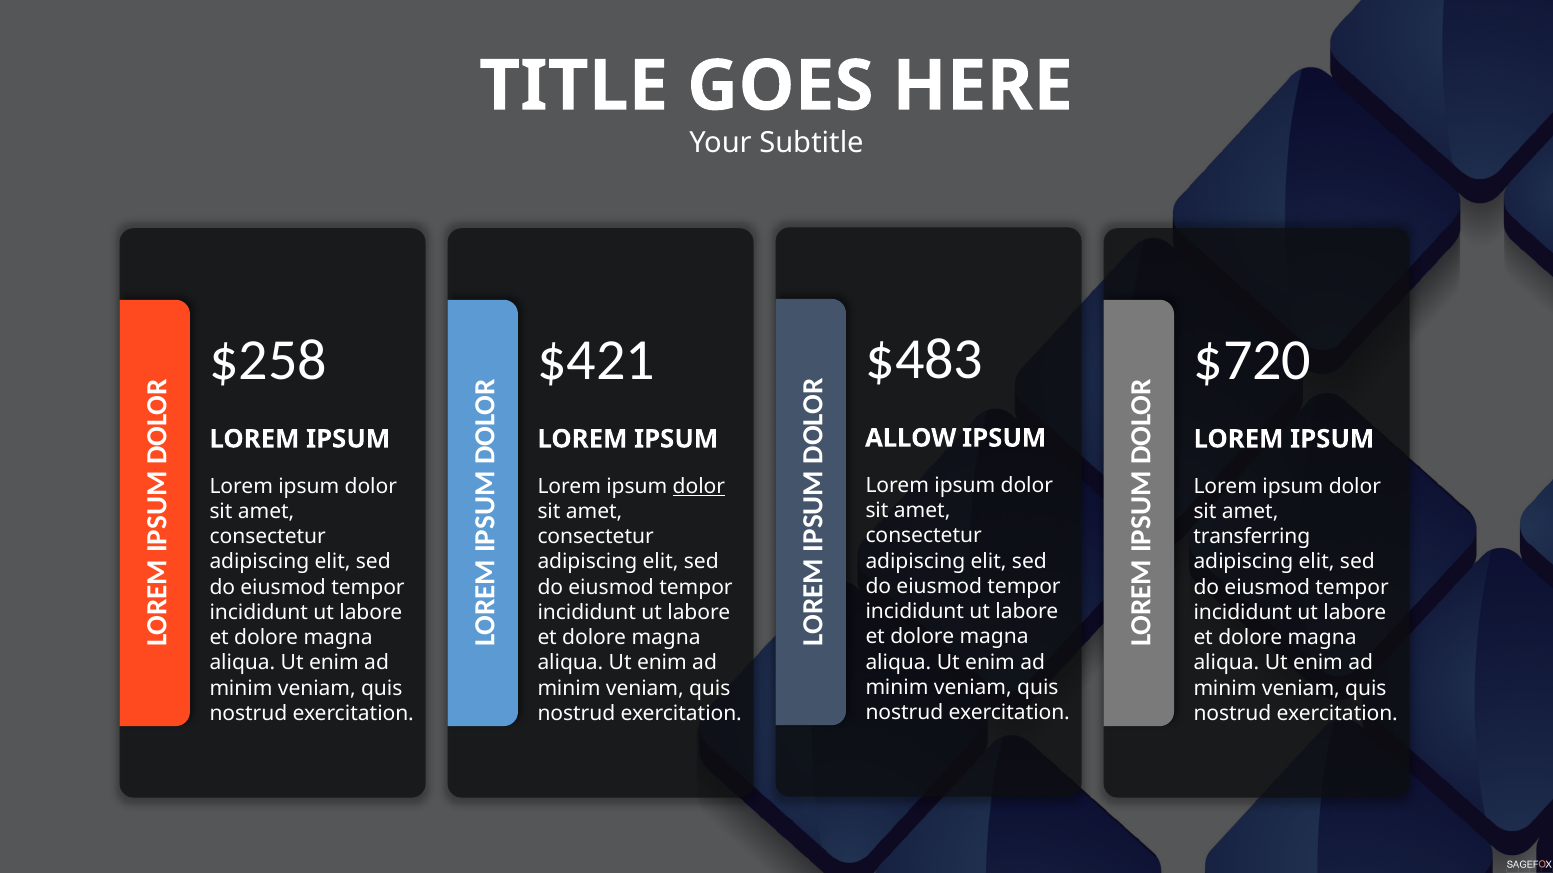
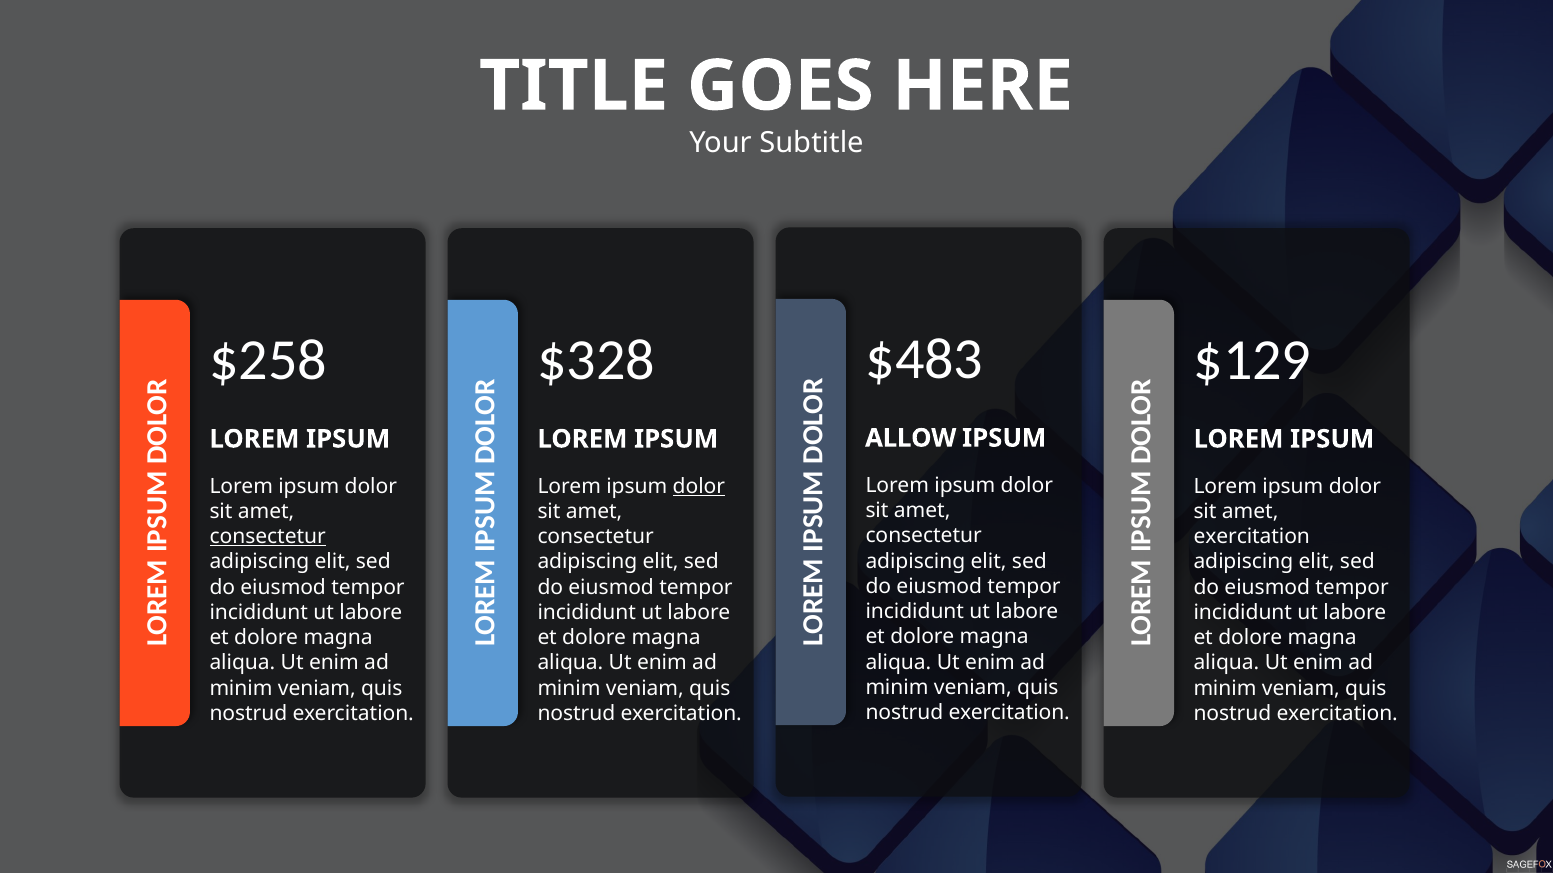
$421: $421 -> $328
$720: $720 -> $129
consectetur at (268, 537) underline: none -> present
transferring at (1252, 537): transferring -> exercitation
